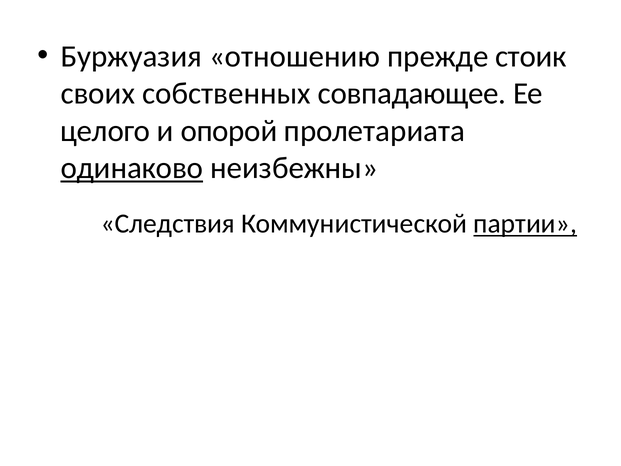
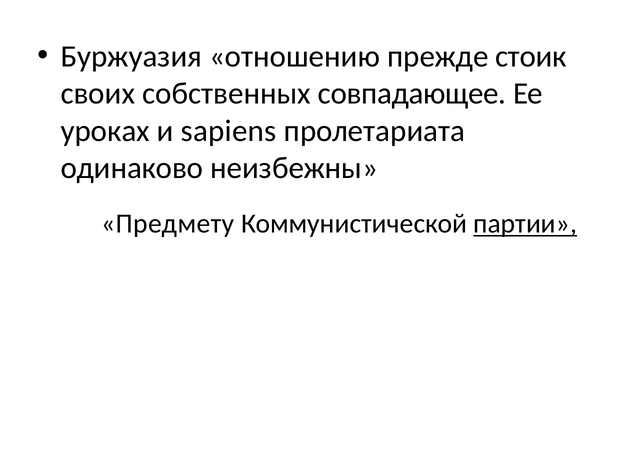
целого: целого -> уроках
опорой: опорой -> sapiens
одинаково underline: present -> none
Следствия: Следствия -> Предмету
